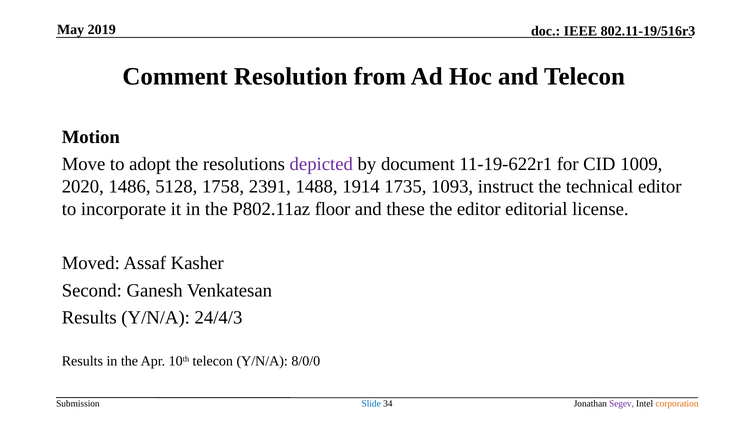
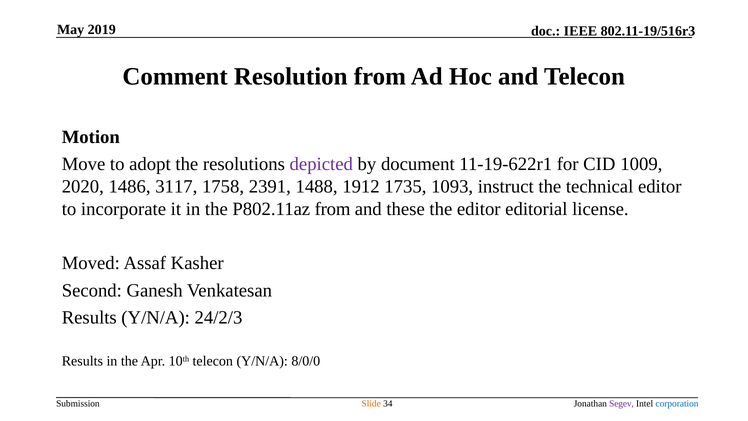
5128: 5128 -> 3117
1914: 1914 -> 1912
P802.11az floor: floor -> from
24/4/3: 24/4/3 -> 24/2/3
Slide colour: blue -> orange
corporation colour: orange -> blue
